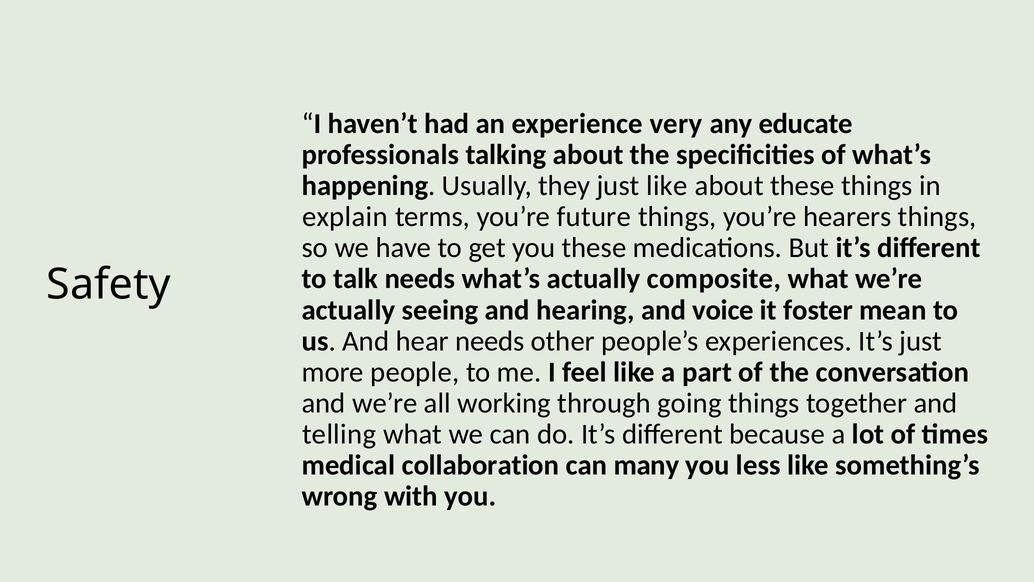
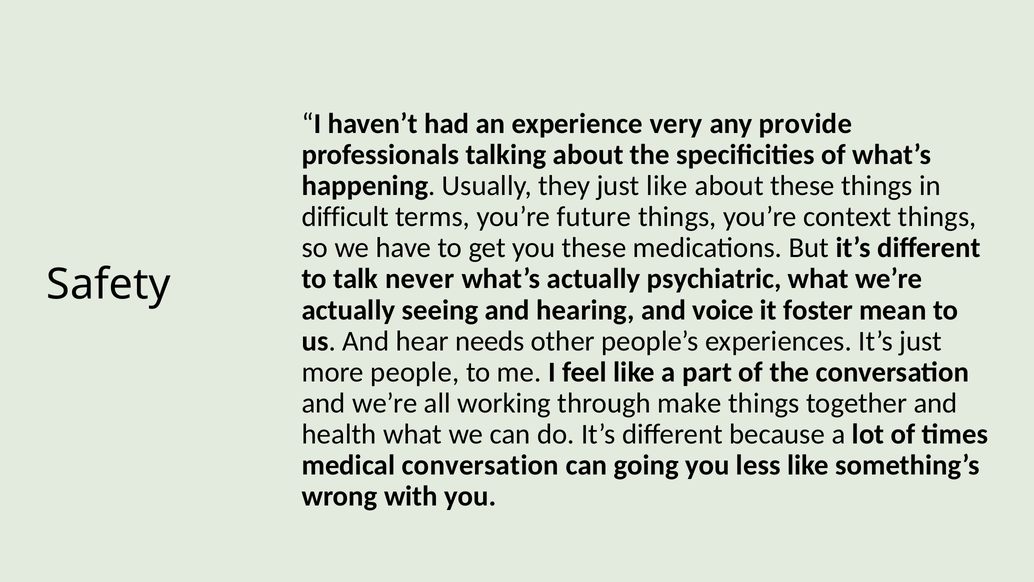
educate: educate -> provide
explain: explain -> difficult
hearers: hearers -> context
talk needs: needs -> never
composite: composite -> psychiatric
going: going -> make
telling: telling -> health
medical collaboration: collaboration -> conversation
many: many -> going
